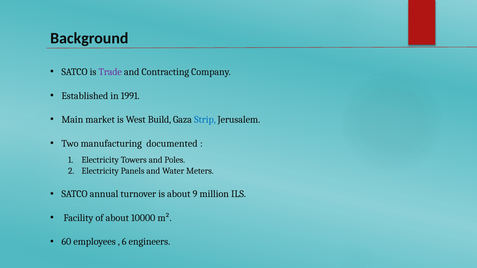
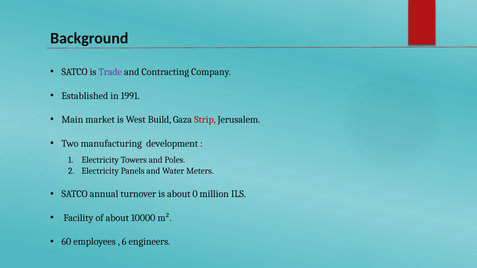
Strip colour: blue -> red
documented: documented -> development
9: 9 -> 0
